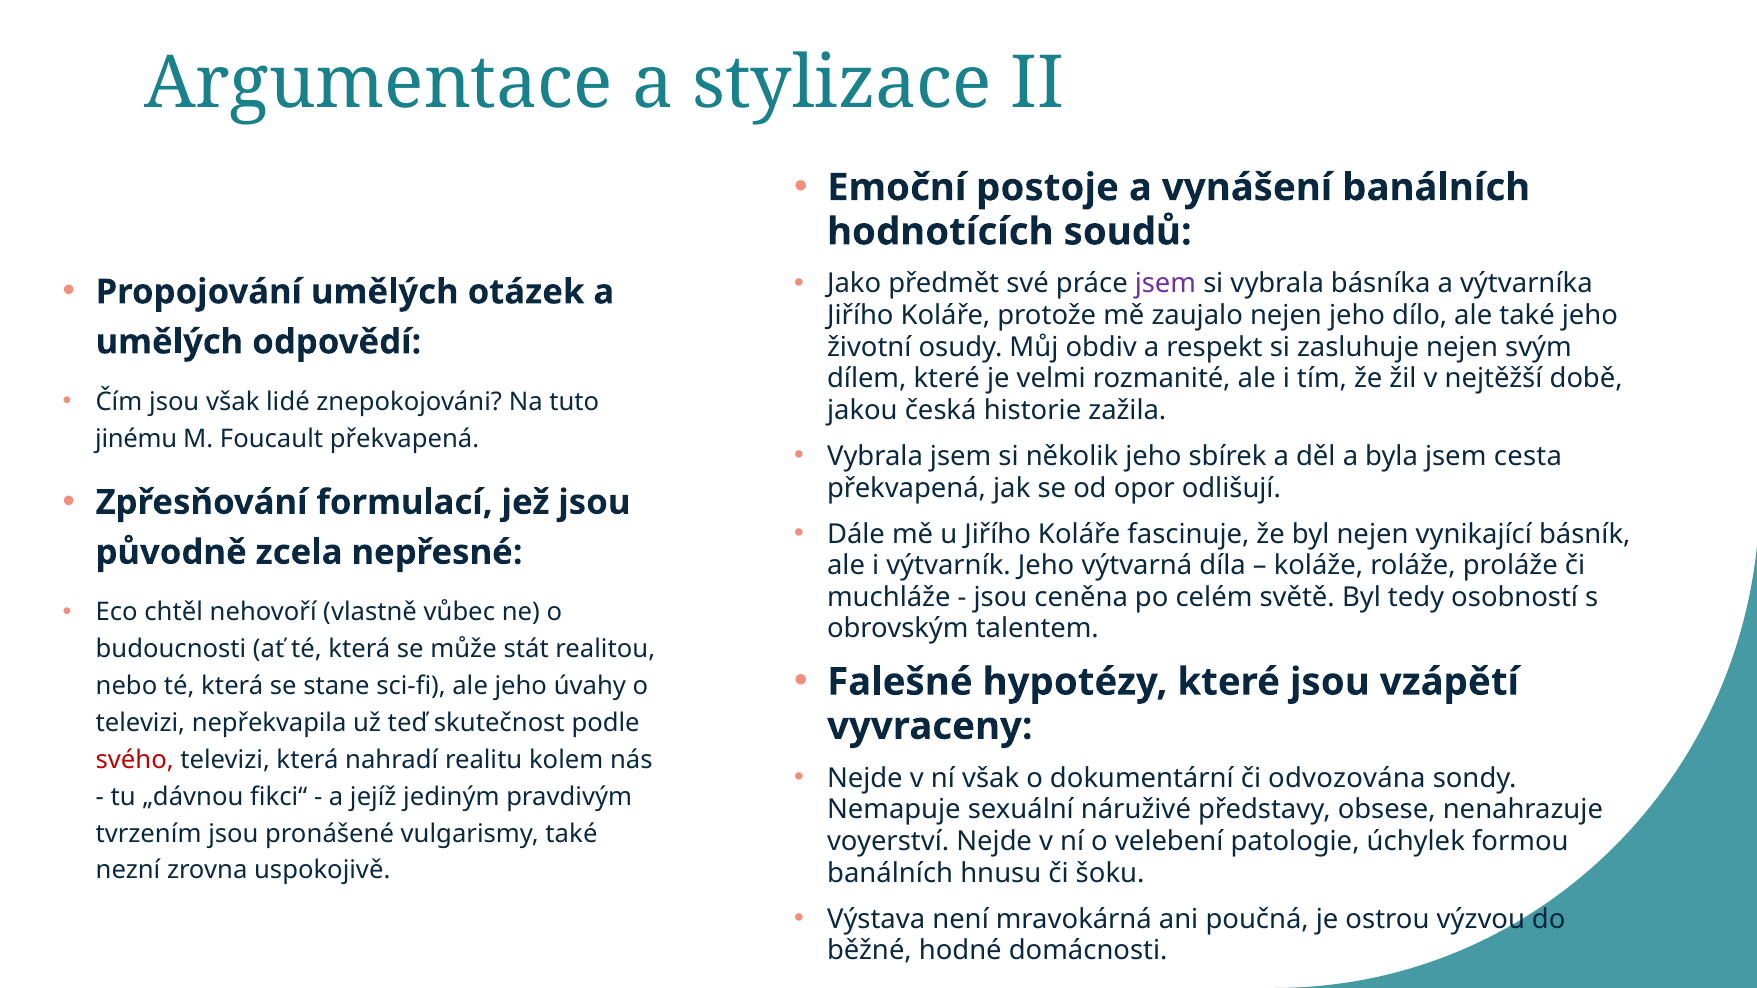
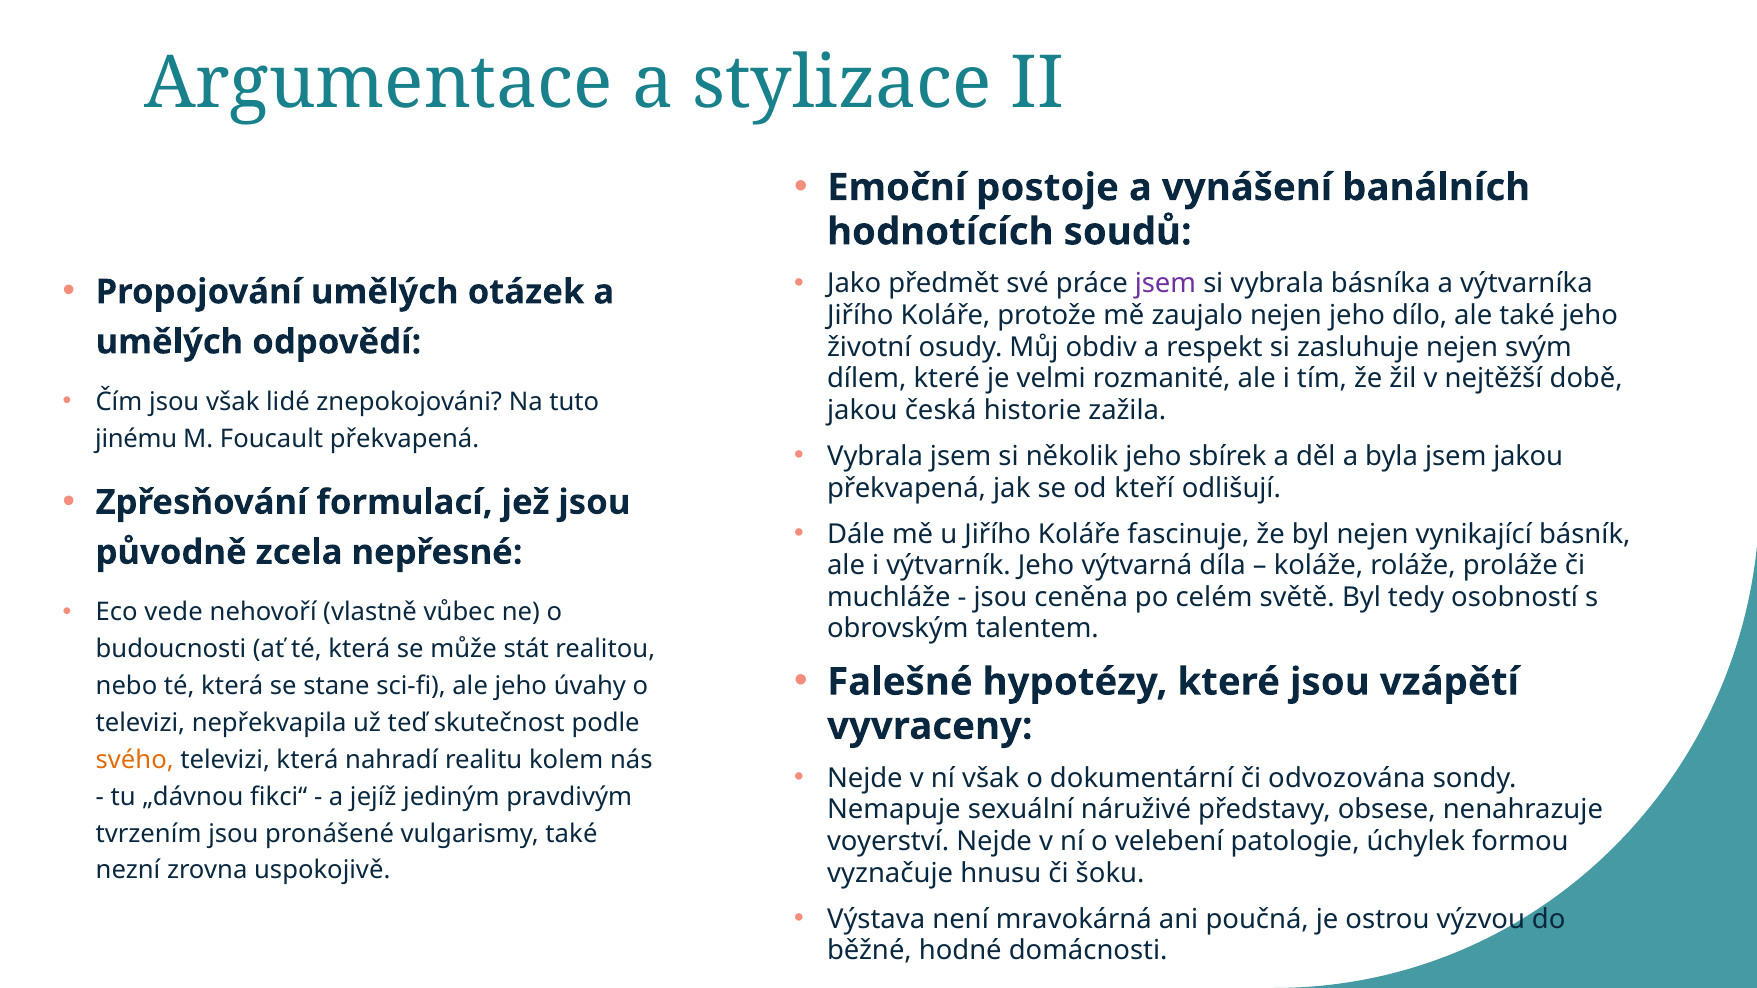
jsem cesta: cesta -> jakou
opor: opor -> kteří
chtěl: chtěl -> vede
svého colour: red -> orange
banálních at (890, 873): banálních -> vyznačuje
